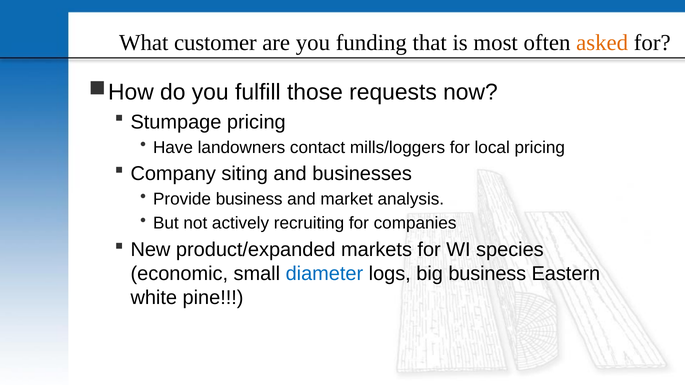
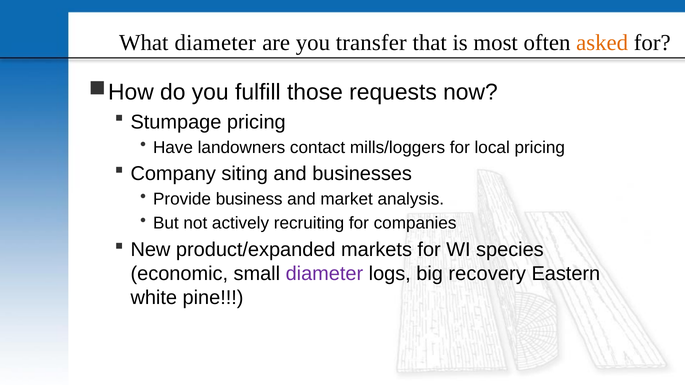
What customer: customer -> diameter
funding: funding -> transfer
diameter at (324, 274) colour: blue -> purple
big business: business -> recovery
